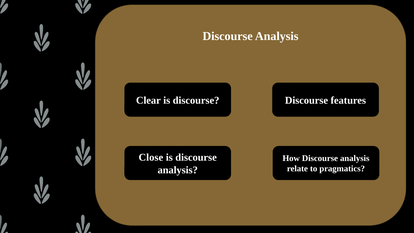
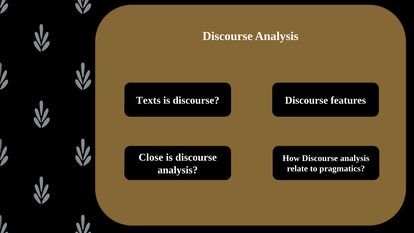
Clear: Clear -> Texts
